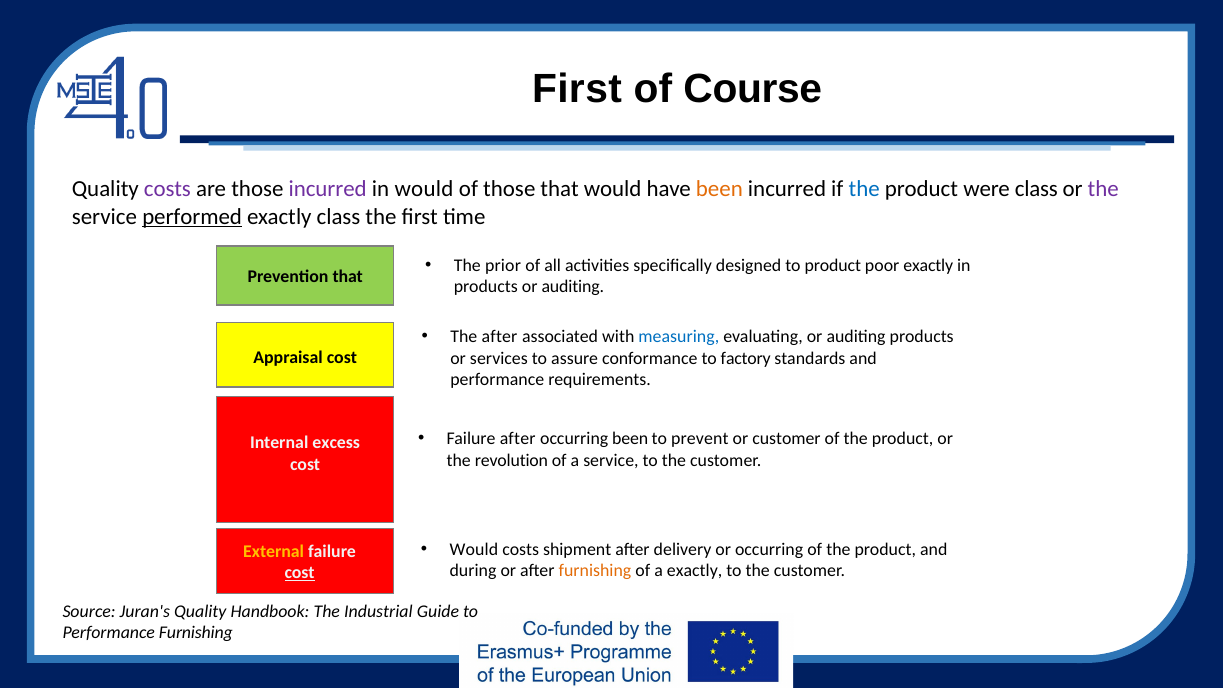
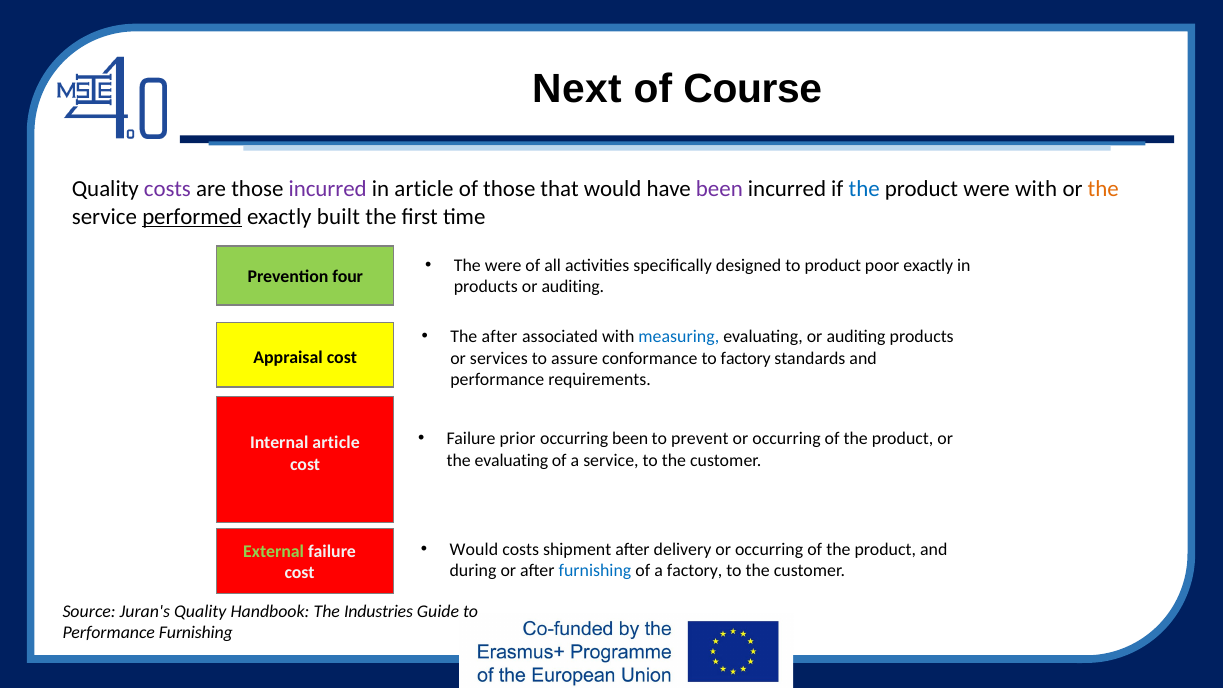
First at (577, 89): First -> Next
in would: would -> article
been at (719, 189) colour: orange -> purple
were class: class -> with
the at (1103, 189) colour: purple -> orange
exactly class: class -> built
The prior: prior -> were
Prevention that: that -> four
Failure after: after -> prior
customer at (787, 439): customer -> occurring
Internal excess: excess -> article
the revolution: revolution -> evaluating
External colour: yellow -> light green
furnishing at (595, 570) colour: orange -> blue
a exactly: exactly -> factory
cost at (300, 573) underline: present -> none
Industrial: Industrial -> Industries
